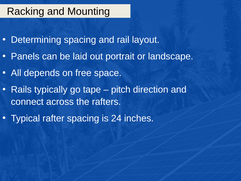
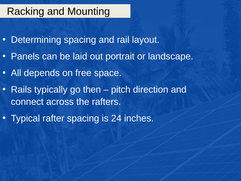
tape: tape -> then
